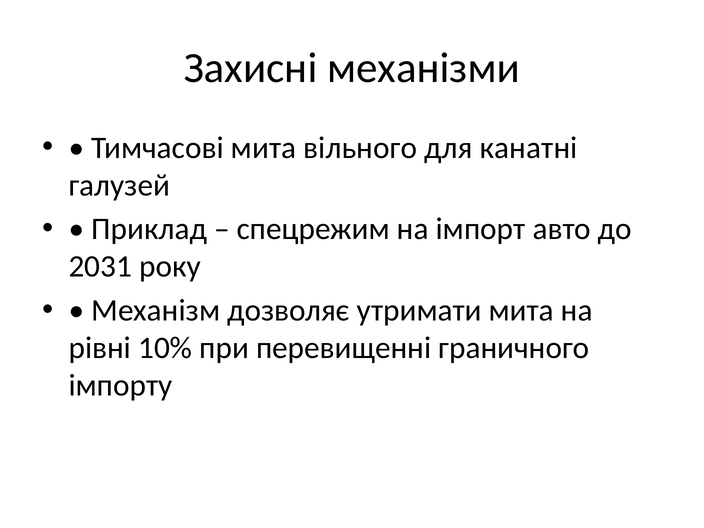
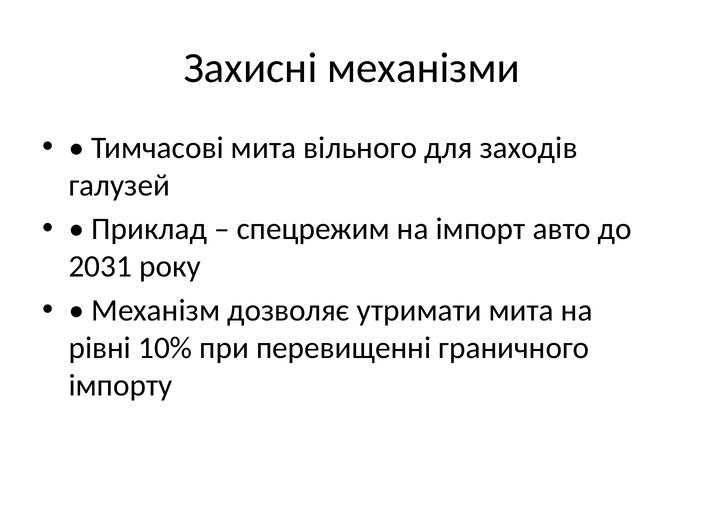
канатні: канатні -> заходів
